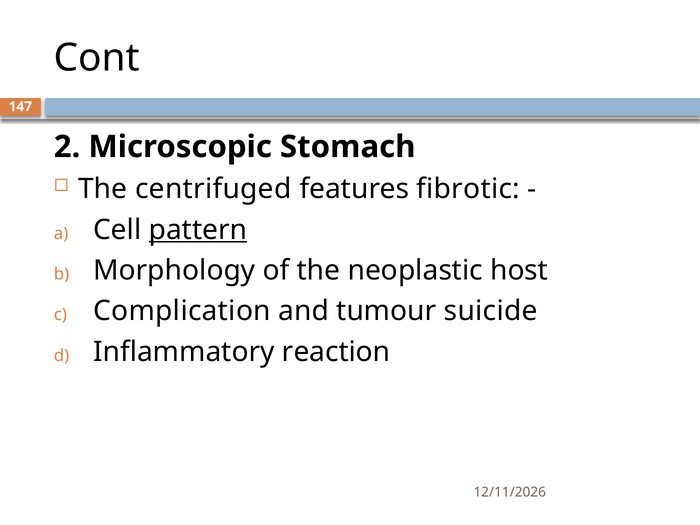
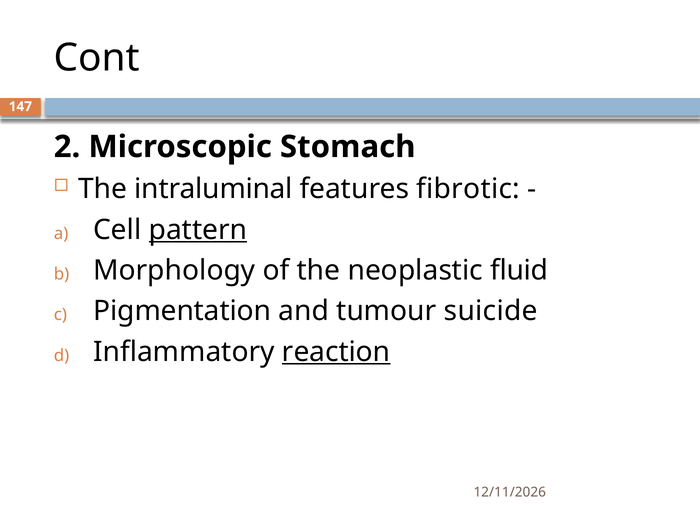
centrifuged: centrifuged -> intraluminal
host: host -> fluid
Complication: Complication -> Pigmentation
reaction underline: none -> present
